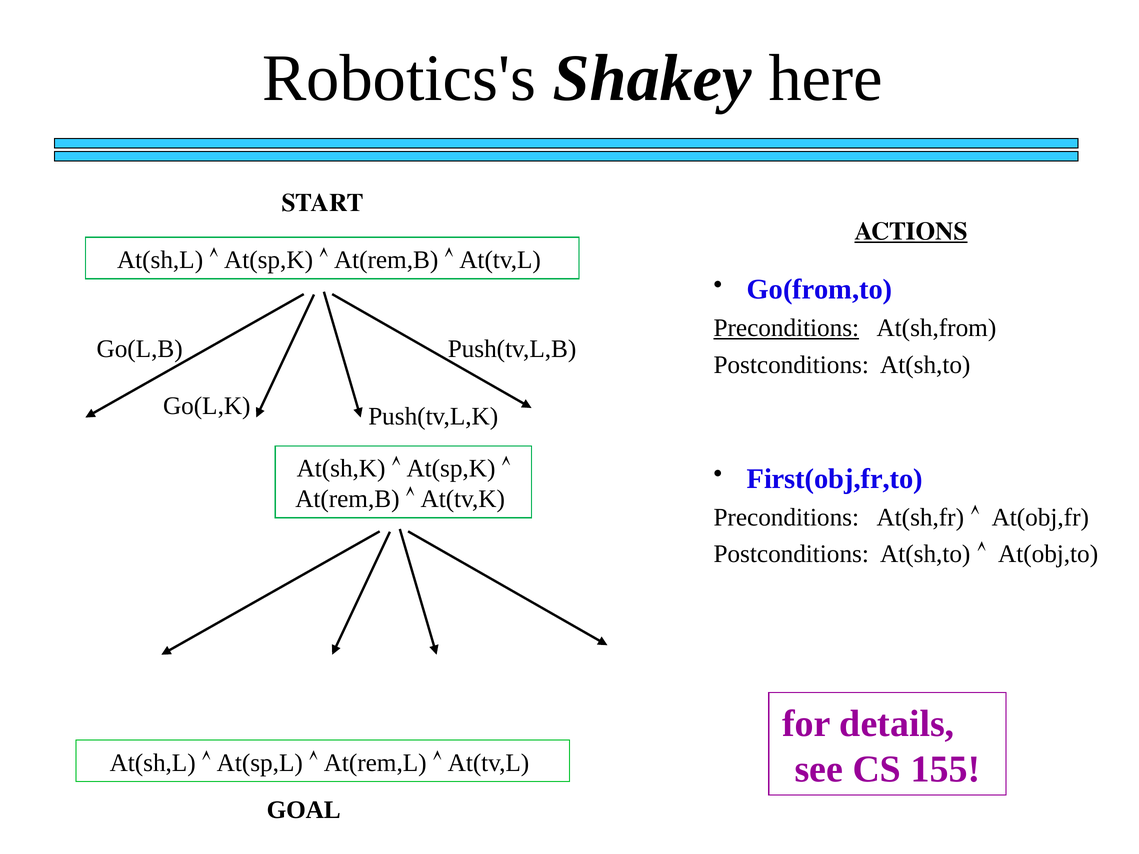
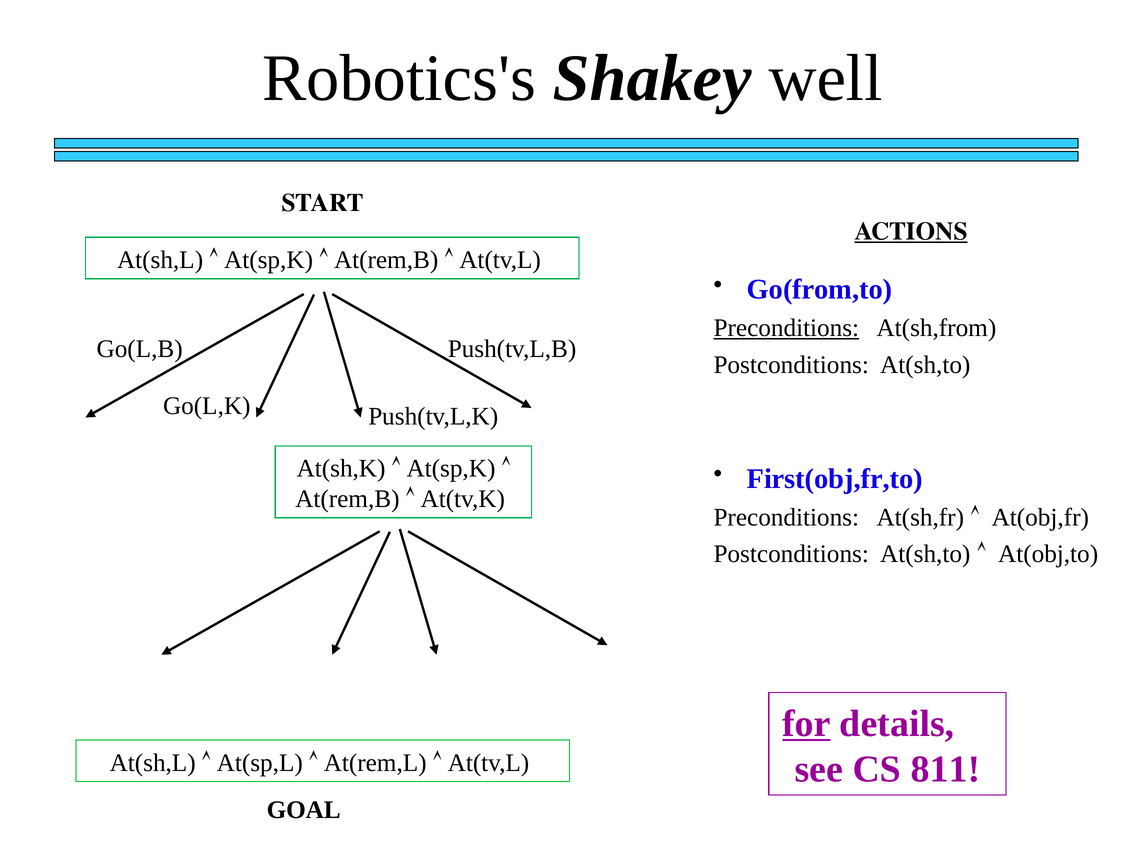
here: here -> well
for underline: none -> present
155: 155 -> 811
